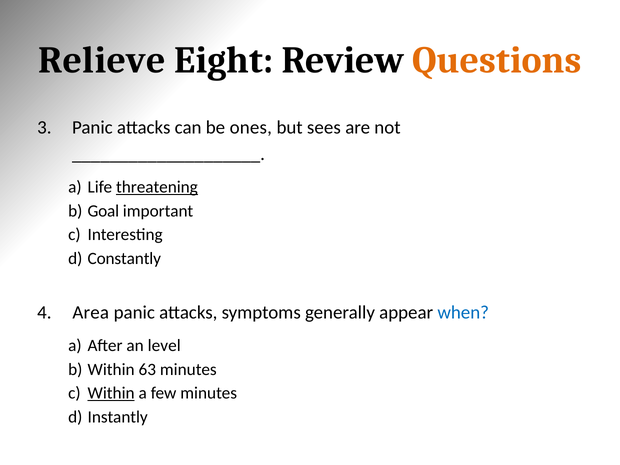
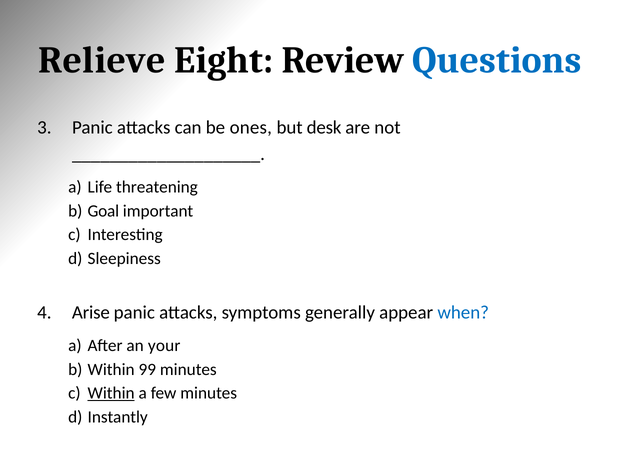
Questions colour: orange -> blue
sees: sees -> desk
threatening underline: present -> none
Constantly: Constantly -> Sleepiness
Area: Area -> Arise
level: level -> your
63: 63 -> 99
